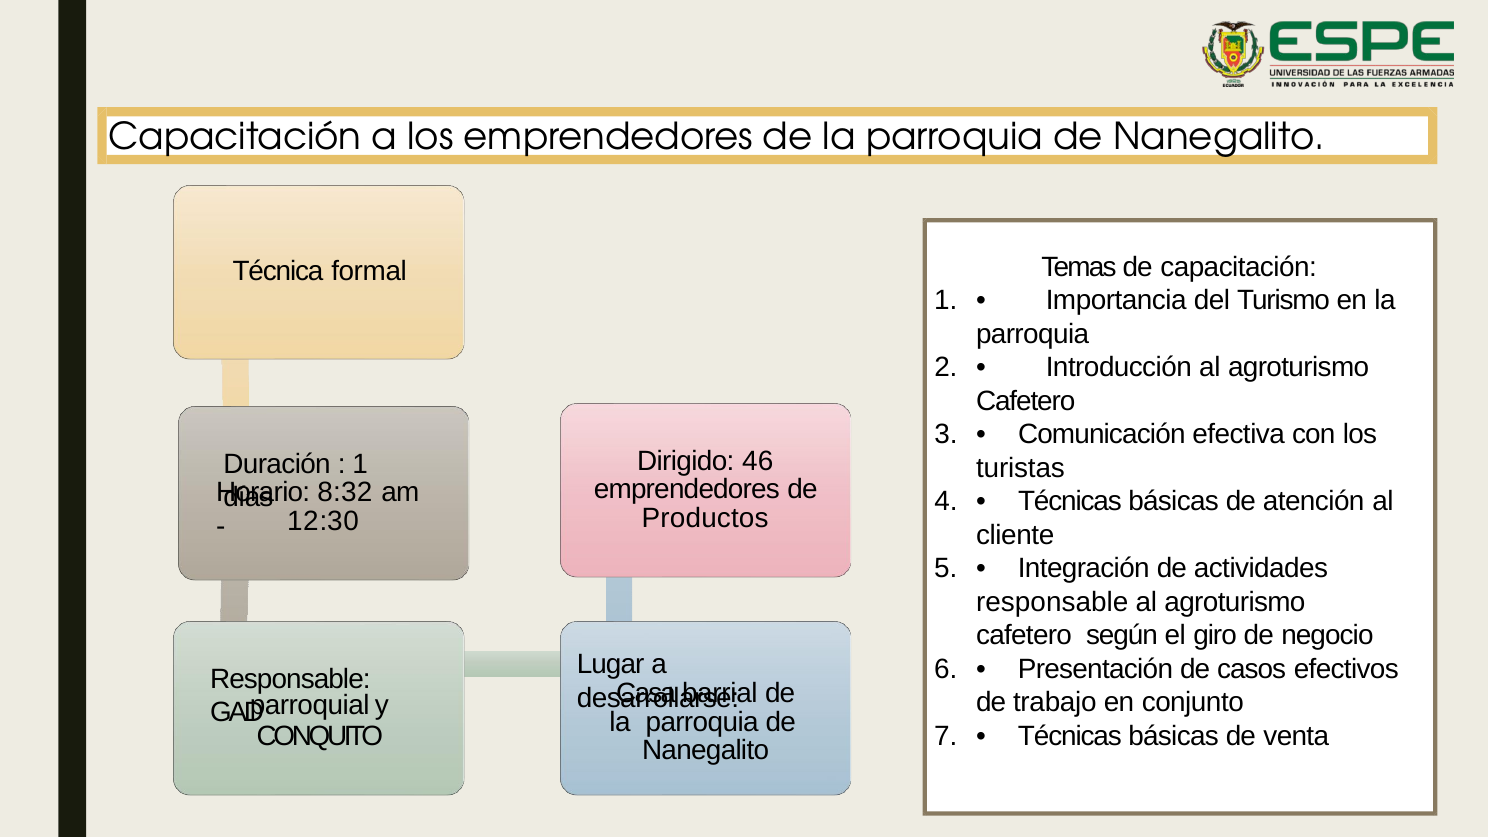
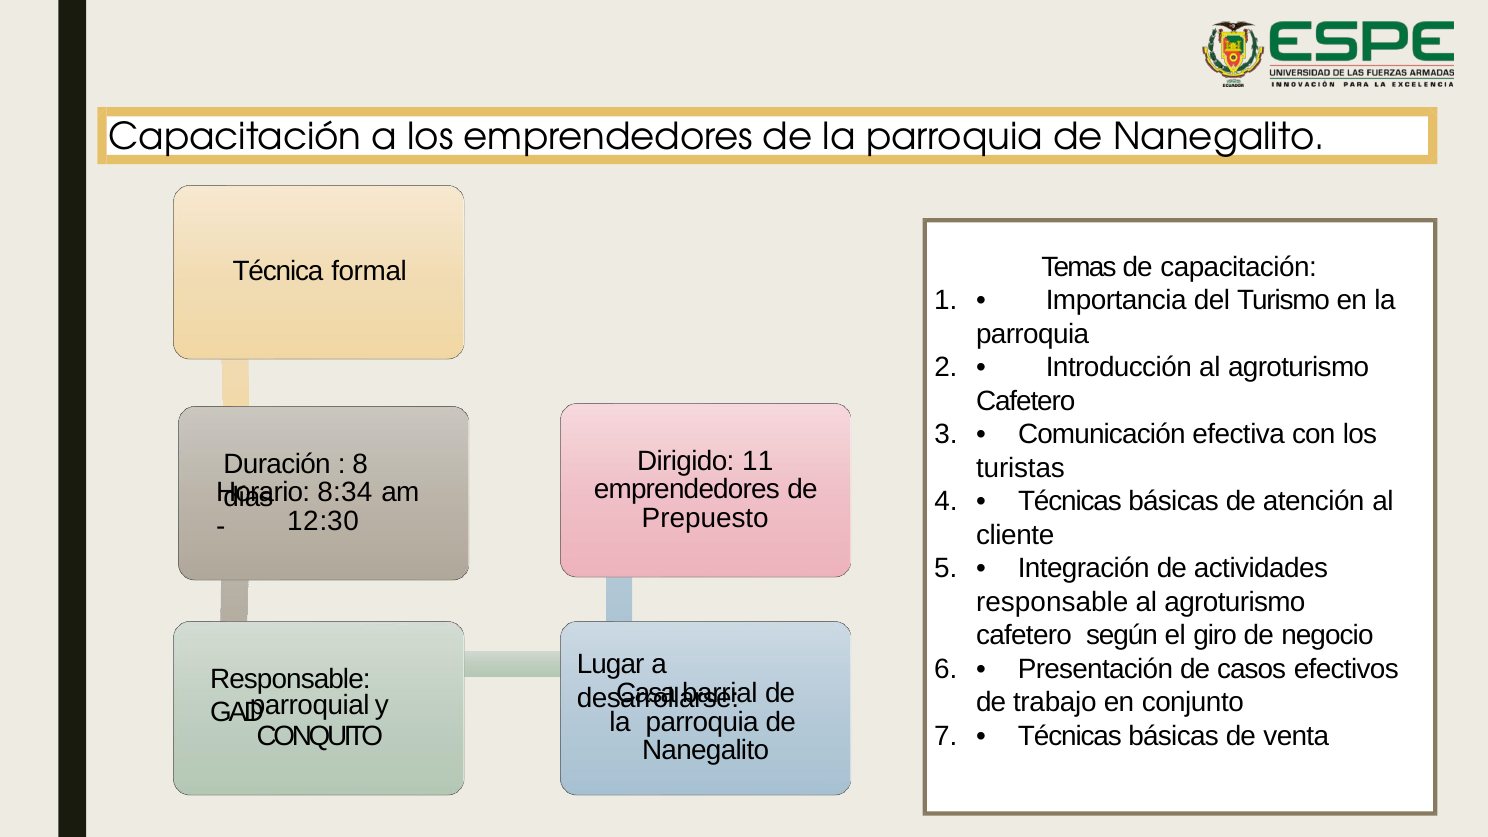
46: 46 -> 11
1 at (360, 464): 1 -> 8
8:32: 8:32 -> 8:34
Productos: Productos -> Prepuesto
